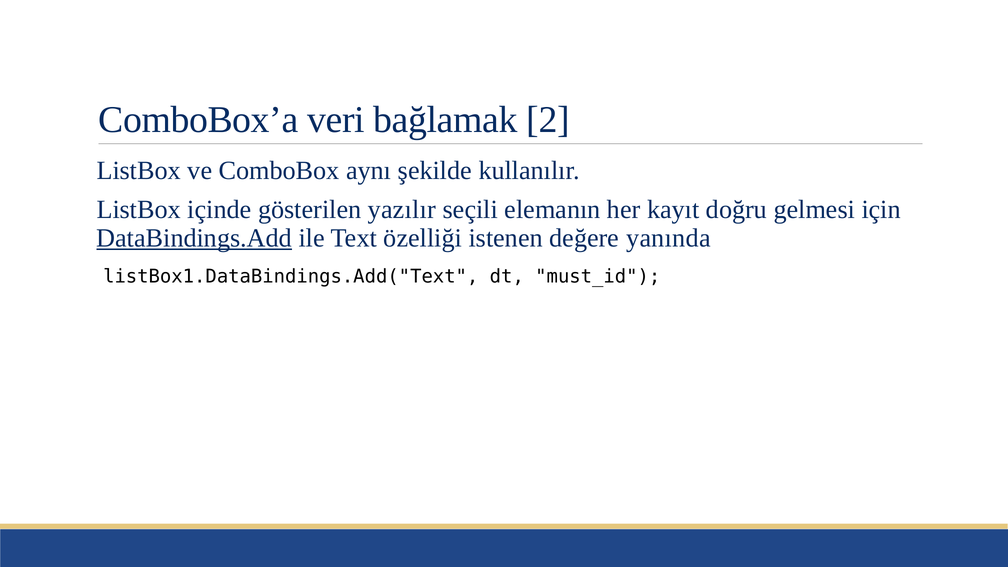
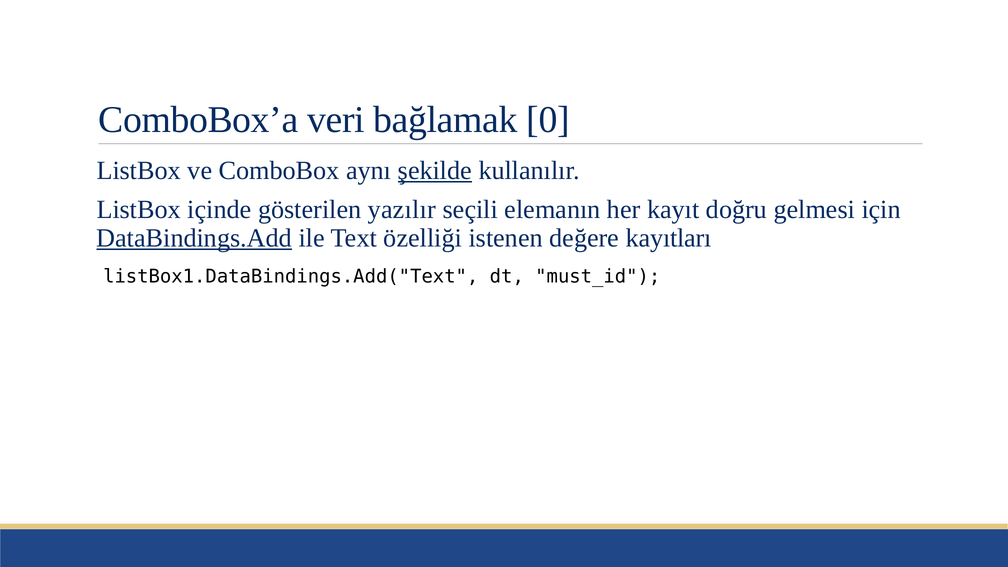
2: 2 -> 0
şekilde underline: none -> present
yanında: yanında -> kayıtları
